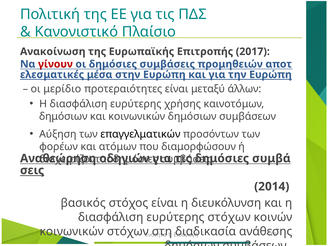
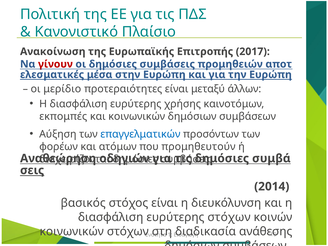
δημόσιων at (63, 116): δημόσιων -> εκπομπές
επαγγελματικών colour: black -> blue
διαμορφώσουν: διαμορφώσουν -> προμηθευτούν
